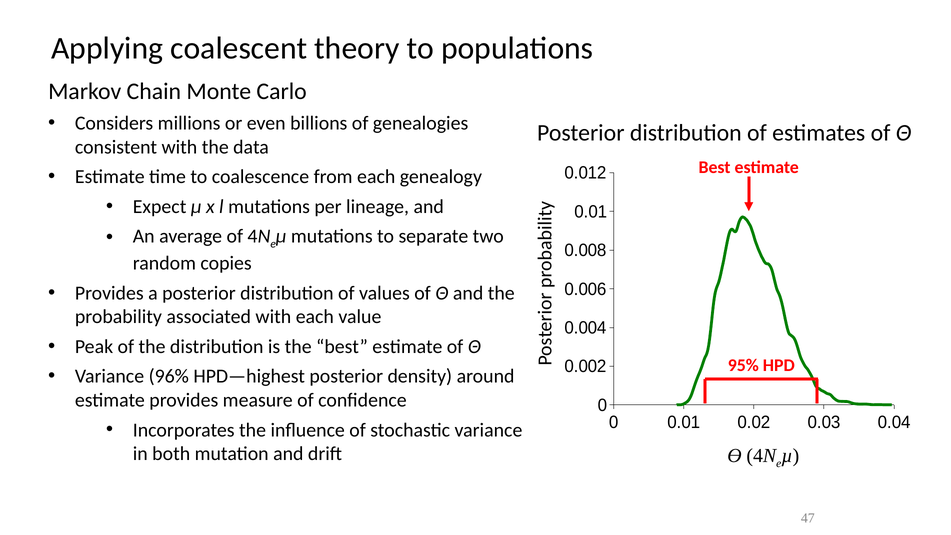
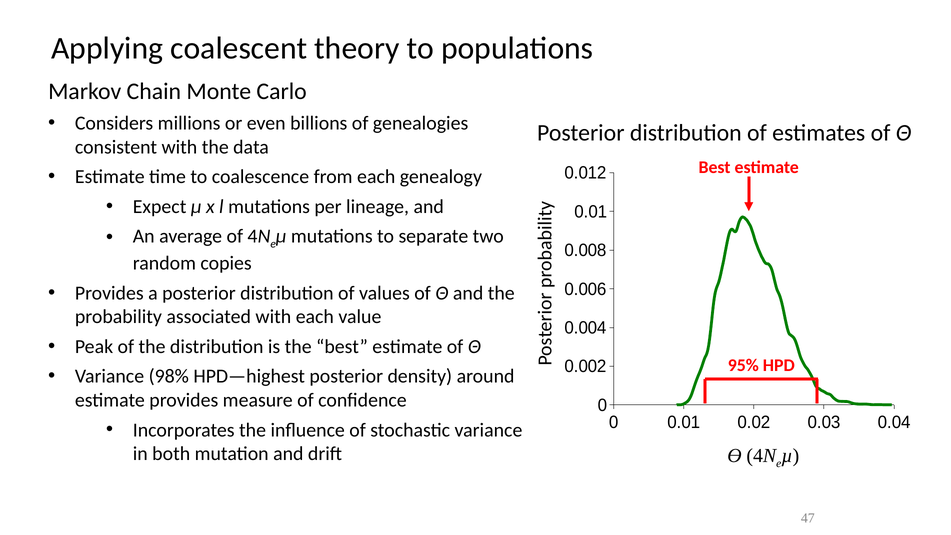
96%: 96% -> 98%
